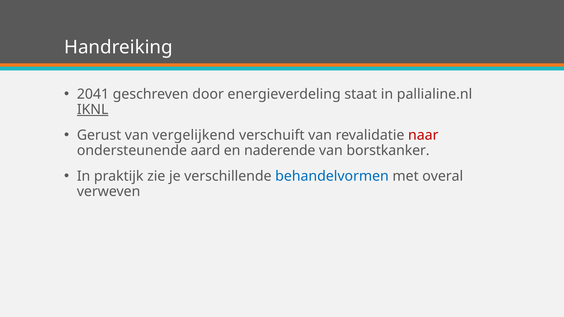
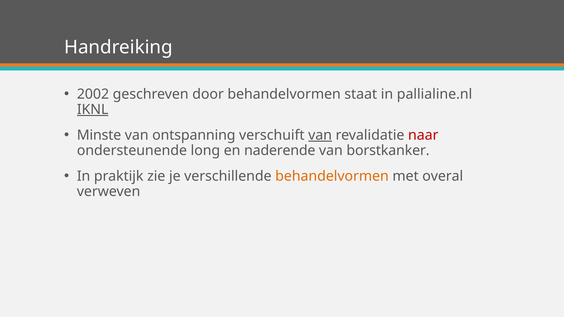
2041: 2041 -> 2002
door energieverdeling: energieverdeling -> behandelvormen
Gerust: Gerust -> Minste
vergelijkend: vergelijkend -> ontspanning
van at (320, 135) underline: none -> present
aard: aard -> long
behandelvormen at (332, 176) colour: blue -> orange
